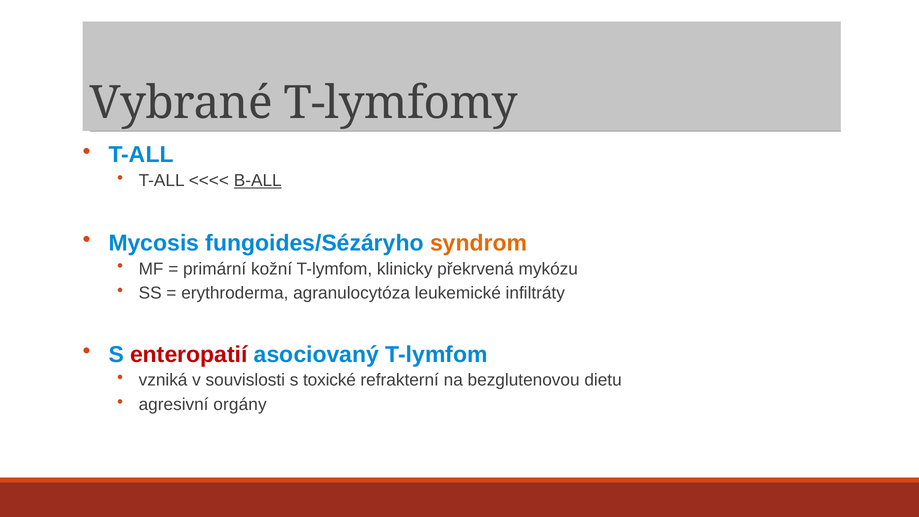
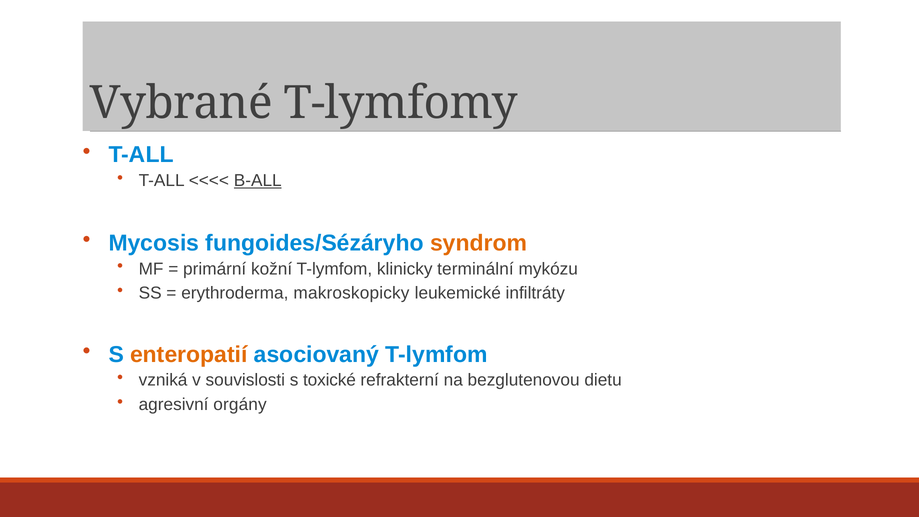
překrvená: překrvená -> terminální
agranulocytóza: agranulocytóza -> makroskopicky
enteropatií colour: red -> orange
